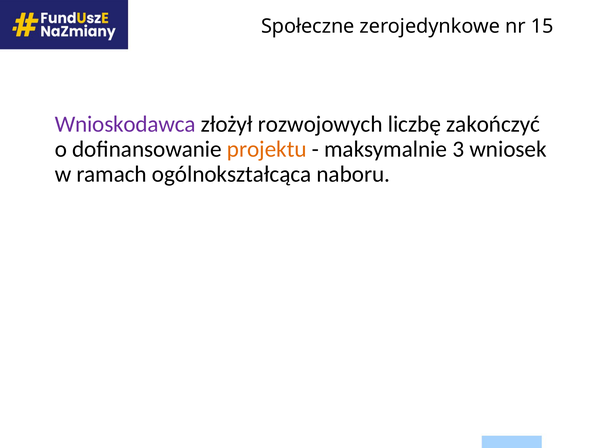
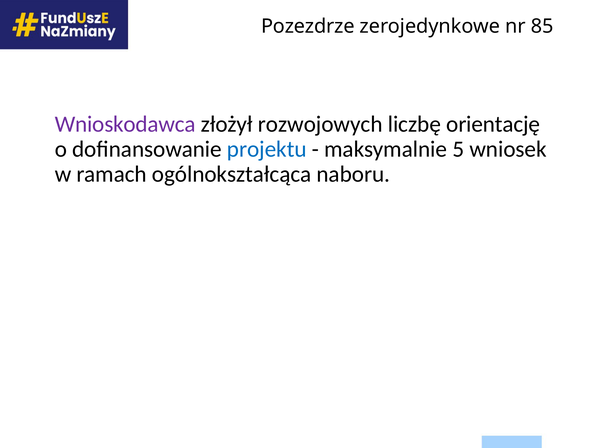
Społeczne: Społeczne -> Pozezdrze
15: 15 -> 85
zakończyć: zakończyć -> orientację
projektu colour: orange -> blue
3: 3 -> 5
